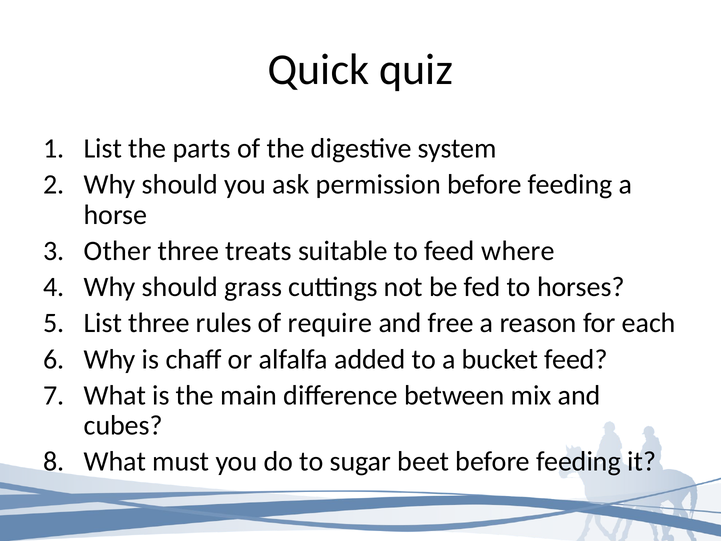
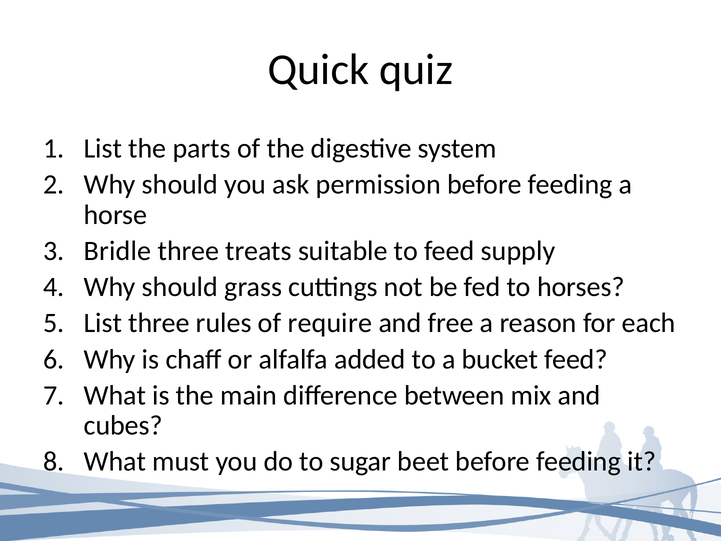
Other: Other -> Bridle
where: where -> supply
